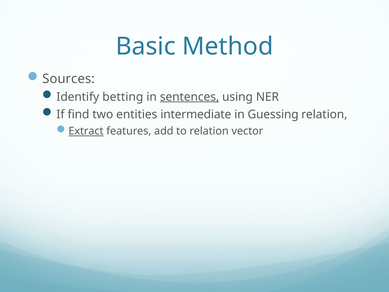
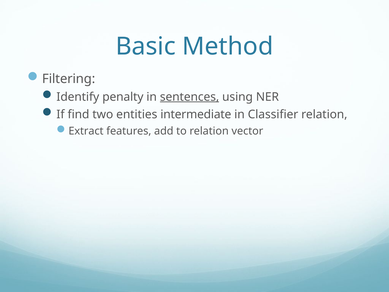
Sources: Sources -> Filtering
betting: betting -> penalty
Guessing: Guessing -> Classifier
Extract underline: present -> none
